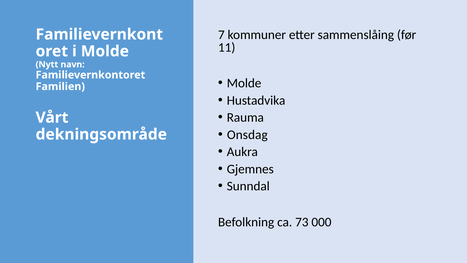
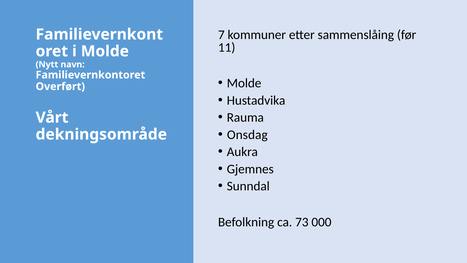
Familien: Familien -> Overført
